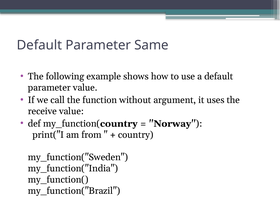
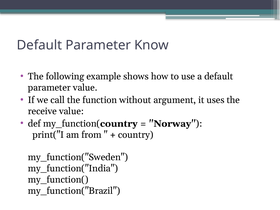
Same: Same -> Know
